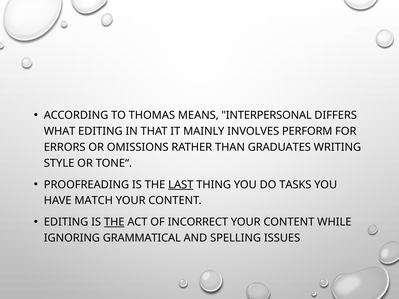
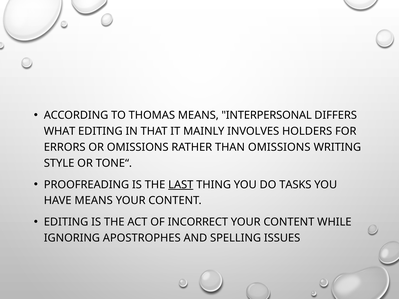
PERFORM: PERFORM -> HOLDERS
THAN GRADUATES: GRADUATES -> OMISSIONS
HAVE MATCH: MATCH -> MEANS
THE at (114, 222) underline: present -> none
GRAMMATICAL: GRAMMATICAL -> APOSTROPHES
